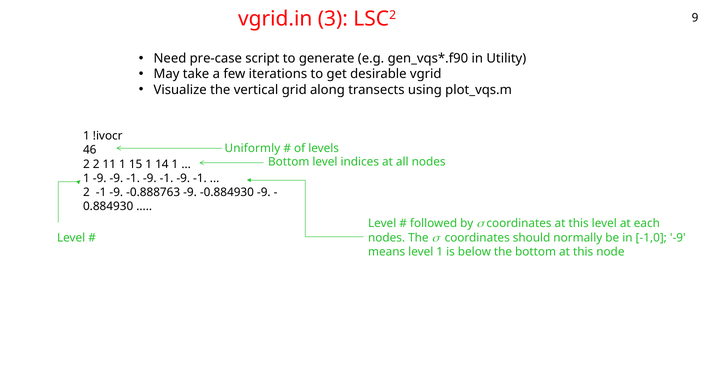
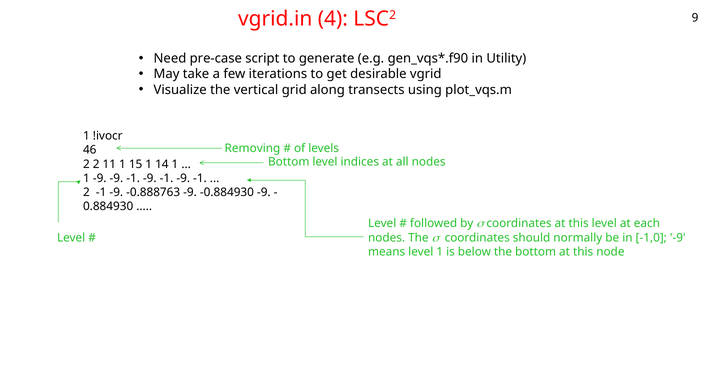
3: 3 -> 4
Uniformly: Uniformly -> Removing
